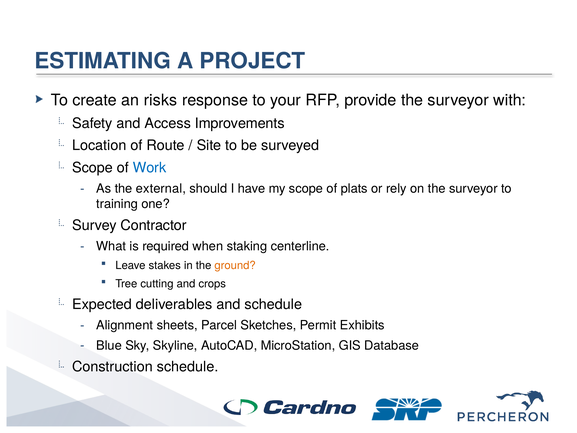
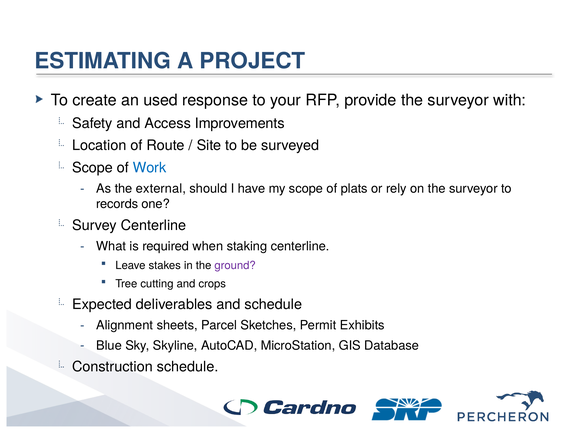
risks: risks -> used
training: training -> records
Survey Contractor: Contractor -> Centerline
ground colour: orange -> purple
